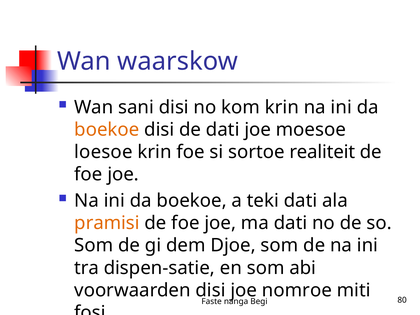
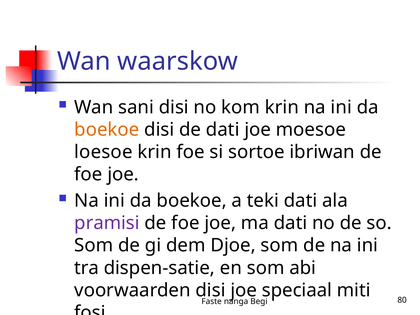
realiteit: realiteit -> ibriwan
pramisi colour: orange -> purple
nomroe: nomroe -> speciaal
